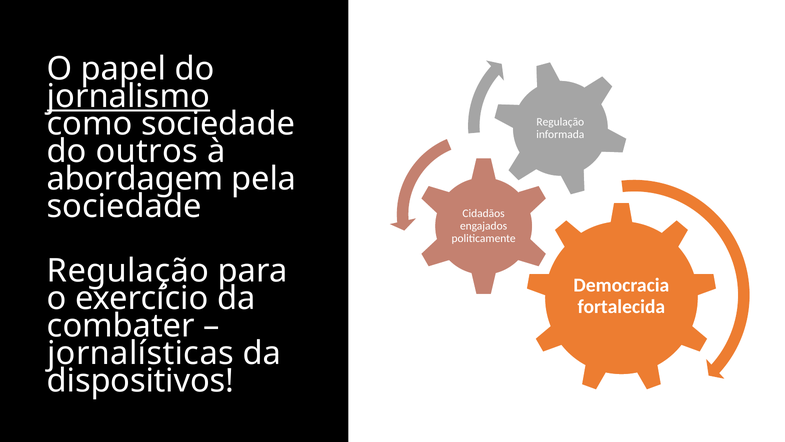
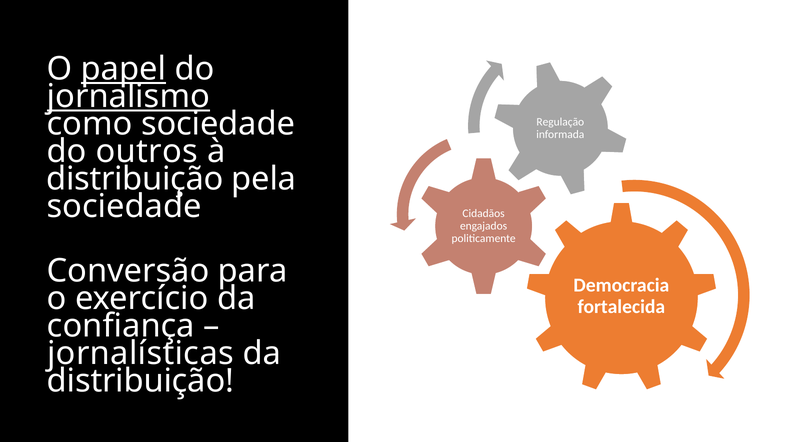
papel underline: none -> present
abordagem at (135, 179): abordagem -> distribuição
Regulação at (128, 271): Regulação -> Conversão
combater: combater -> confiança
dispositivos at (140, 381): dispositivos -> distribuição
